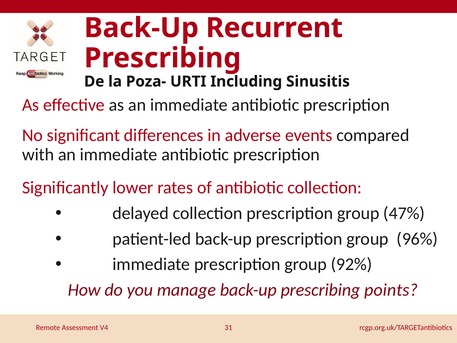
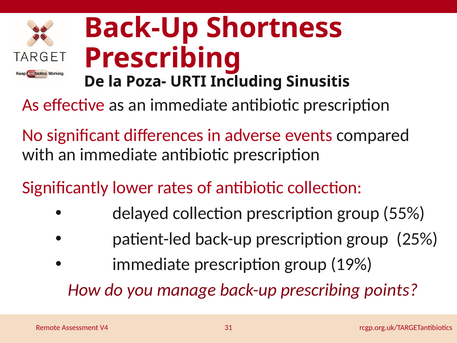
Recurrent: Recurrent -> Shortness
47%: 47% -> 55%
96%: 96% -> 25%
92%: 92% -> 19%
